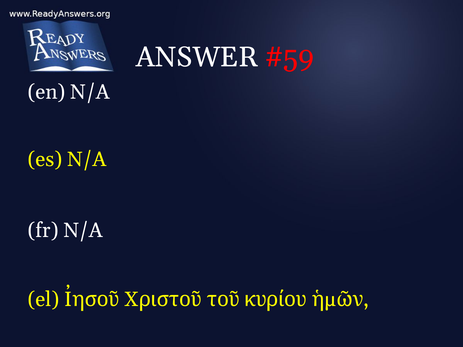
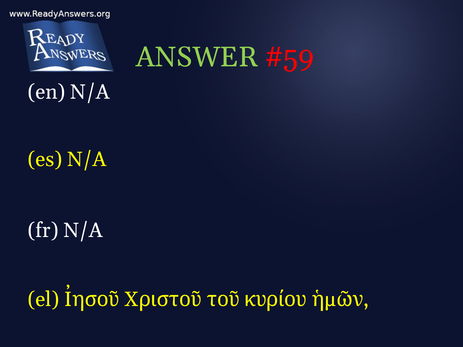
ANSWER colour: white -> light green
